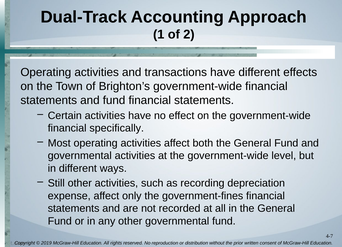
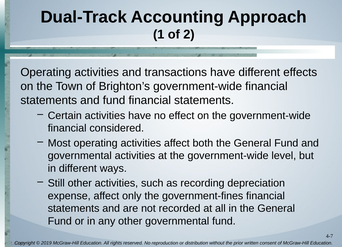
specifically: specifically -> considered
